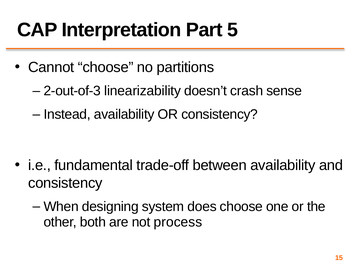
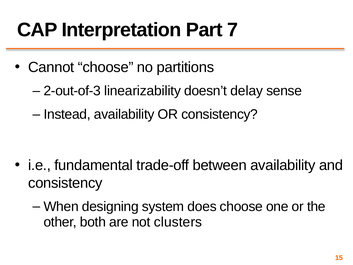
5: 5 -> 7
crash: crash -> delay
process: process -> clusters
